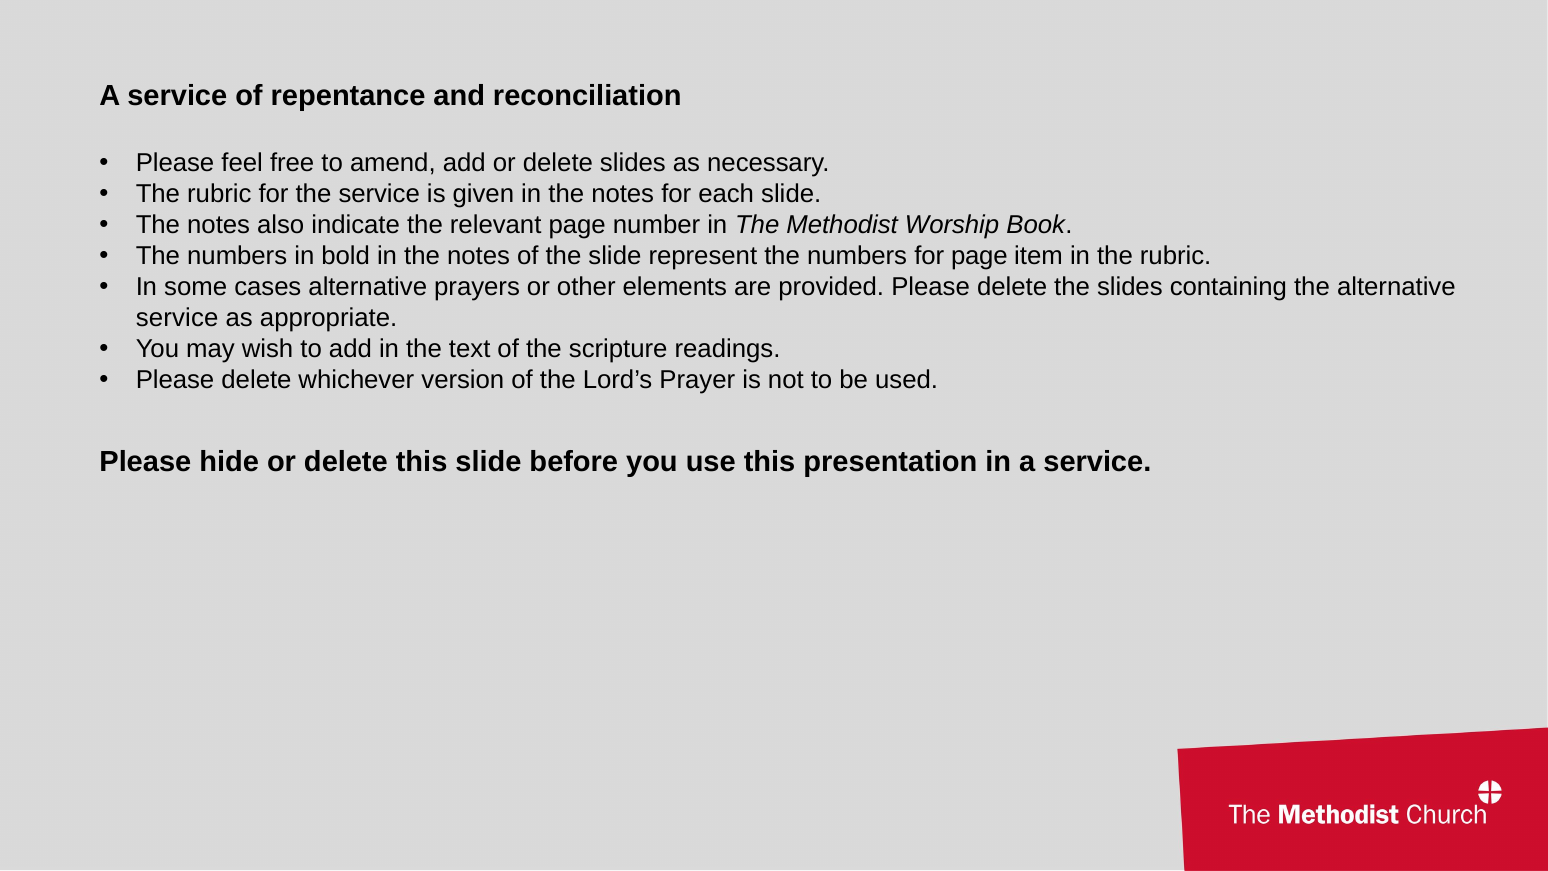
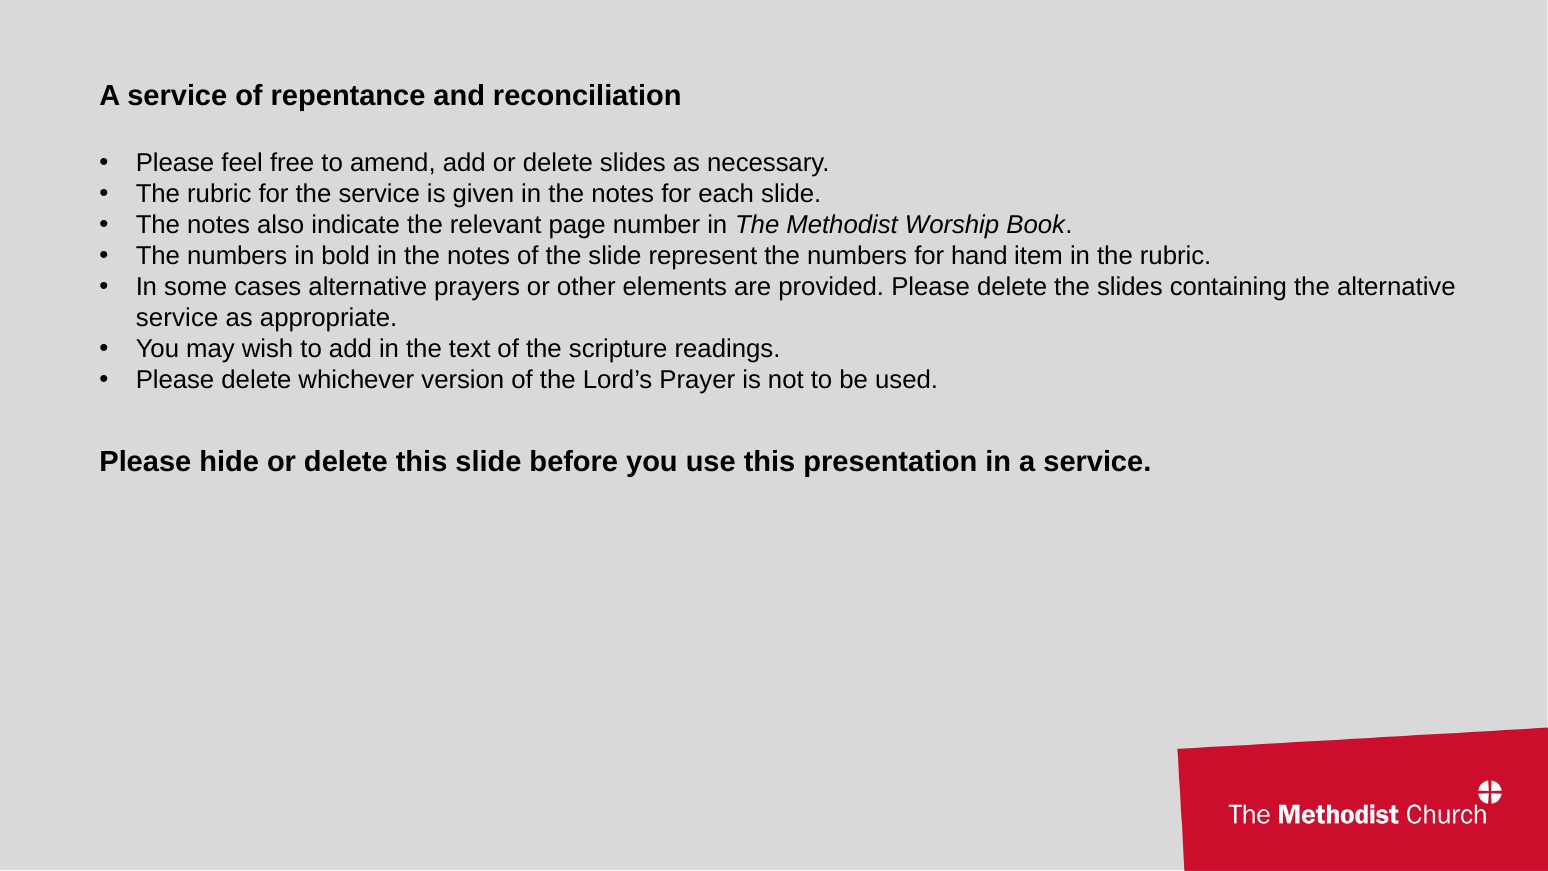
for page: page -> hand
